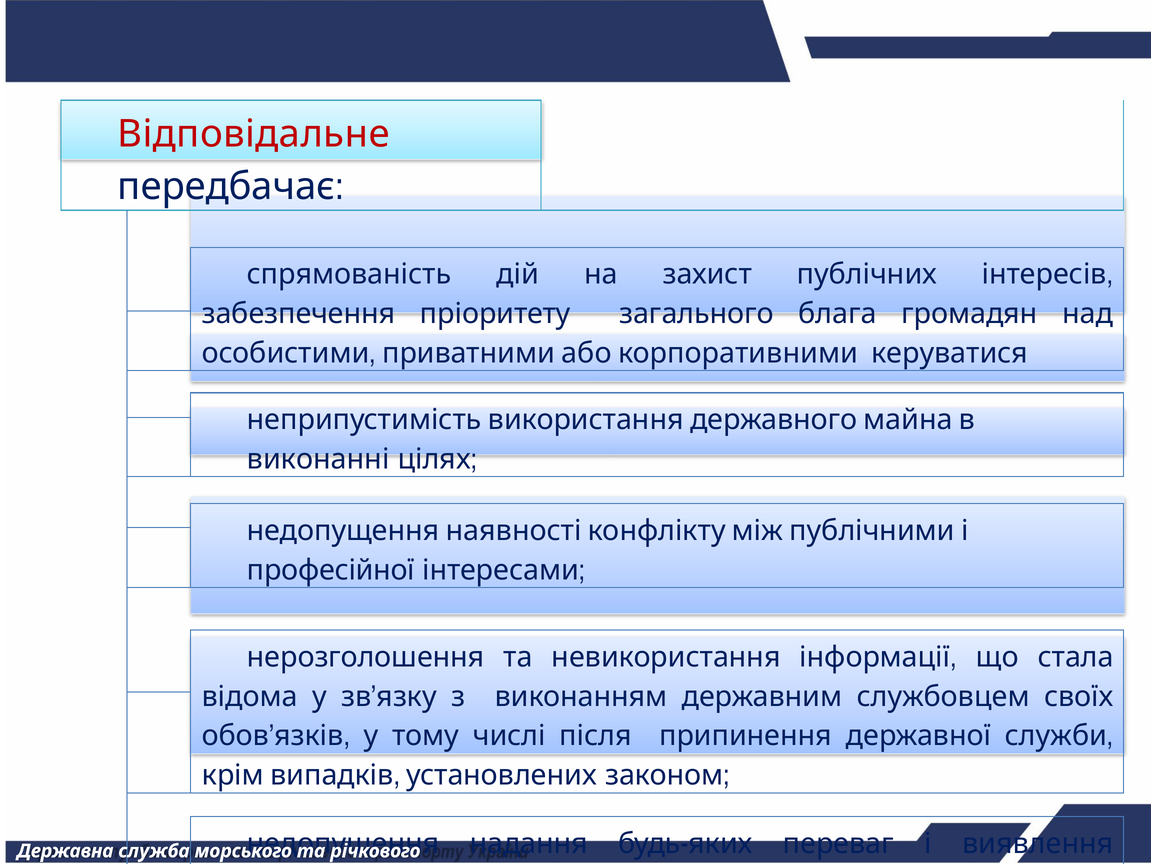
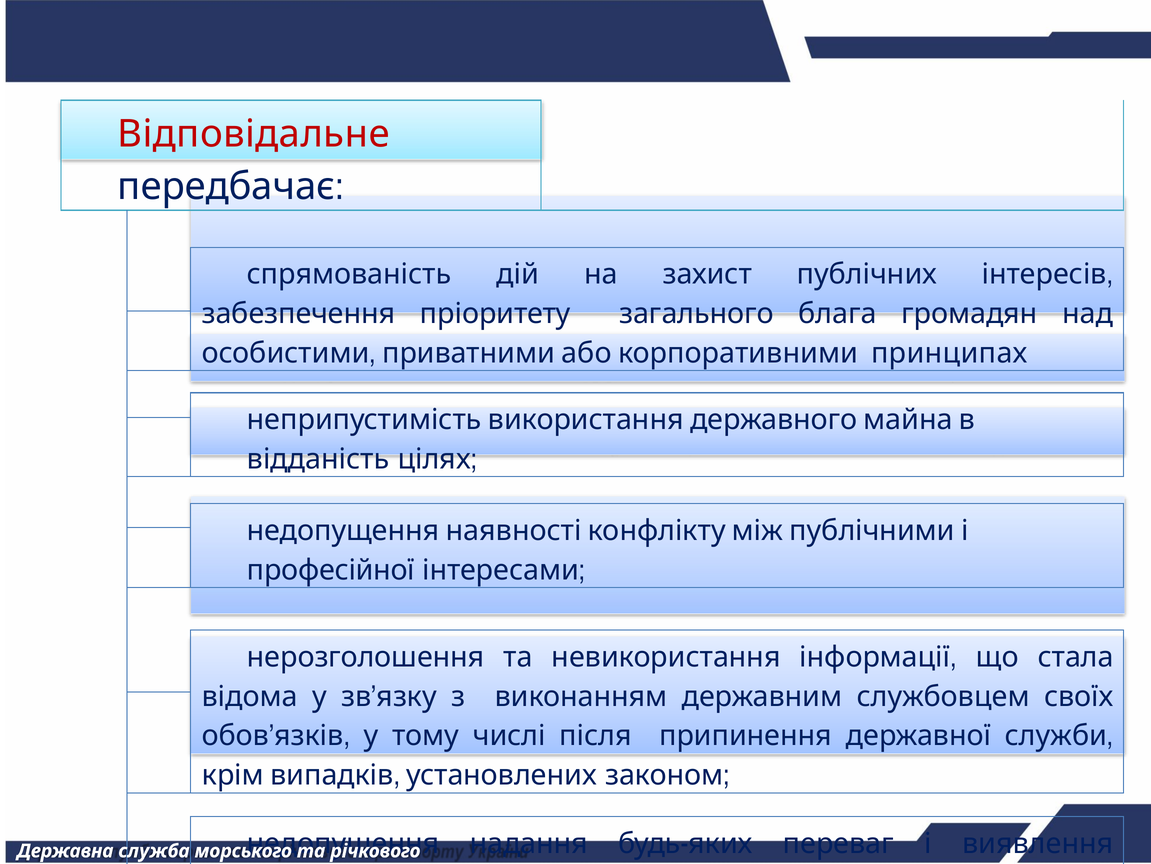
керуватися: керуватися -> принципах
виконанні: виконанні -> відданість
